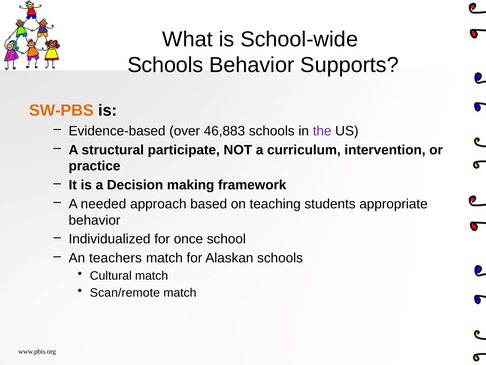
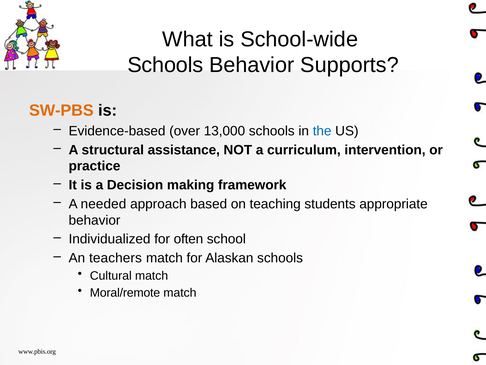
46,883: 46,883 -> 13,000
the colour: purple -> blue
participate: participate -> assistance
once: once -> often
Scan/remote: Scan/remote -> Moral/remote
